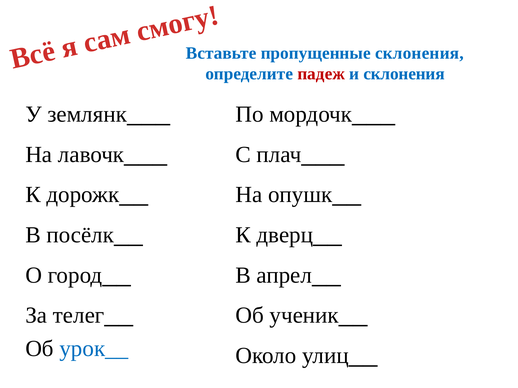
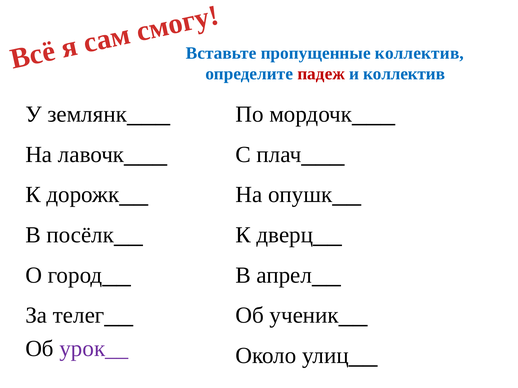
пропущенные склонения: склонения -> коллектив
и склонения: склонения -> коллектив
урок__ colour: blue -> purple
